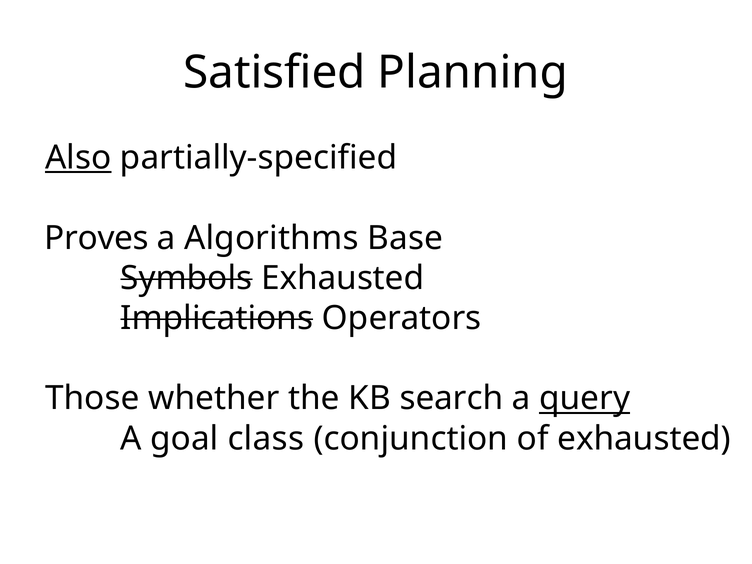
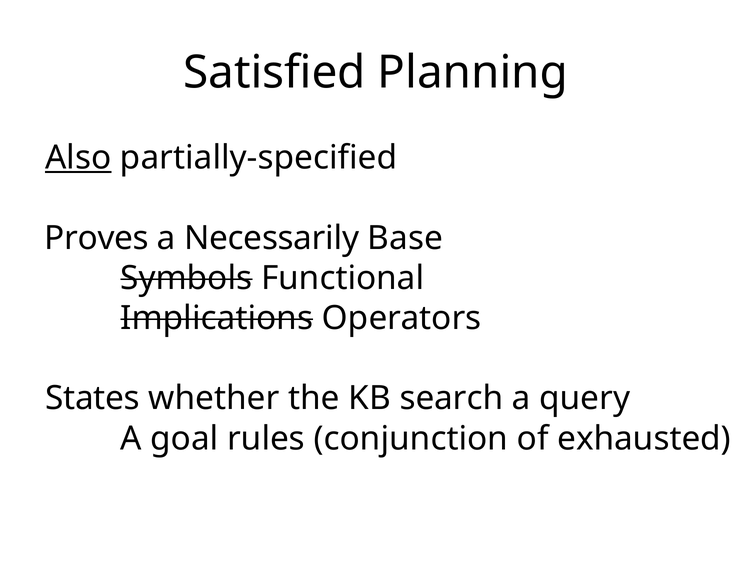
Algorithms: Algorithms -> Necessarily
Symbols Exhausted: Exhausted -> Functional
Those: Those -> States
query underline: present -> none
class: class -> rules
